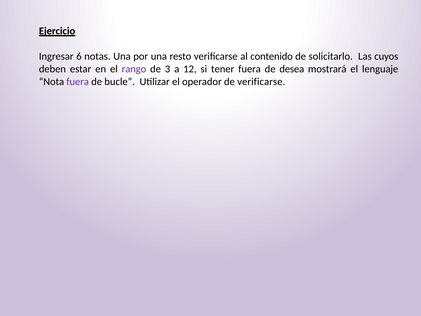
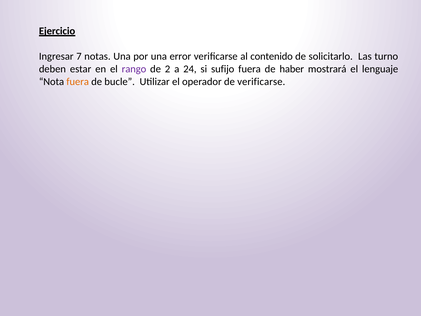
6: 6 -> 7
resto: resto -> error
cuyos: cuyos -> turno
3: 3 -> 2
12: 12 -> 24
tener: tener -> sufijo
desea: desea -> haber
fuera at (78, 82) colour: purple -> orange
